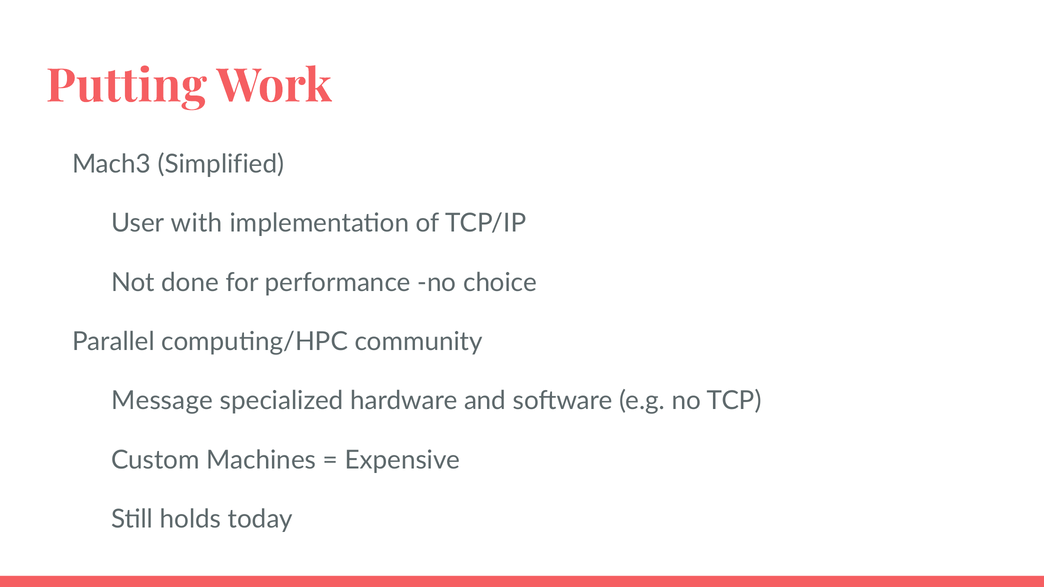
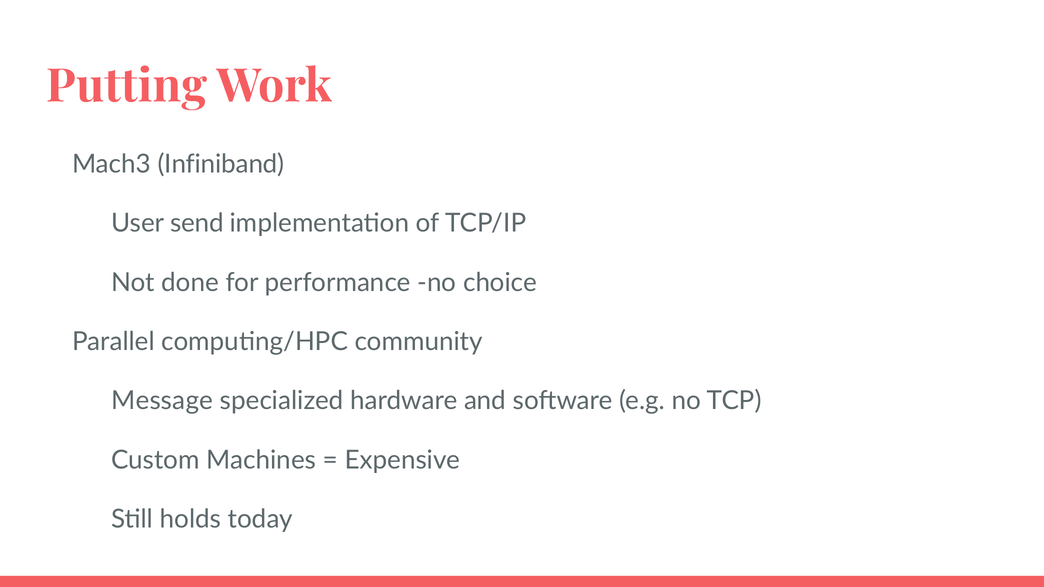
Simplified: Simplified -> Infiniband
with: with -> send
